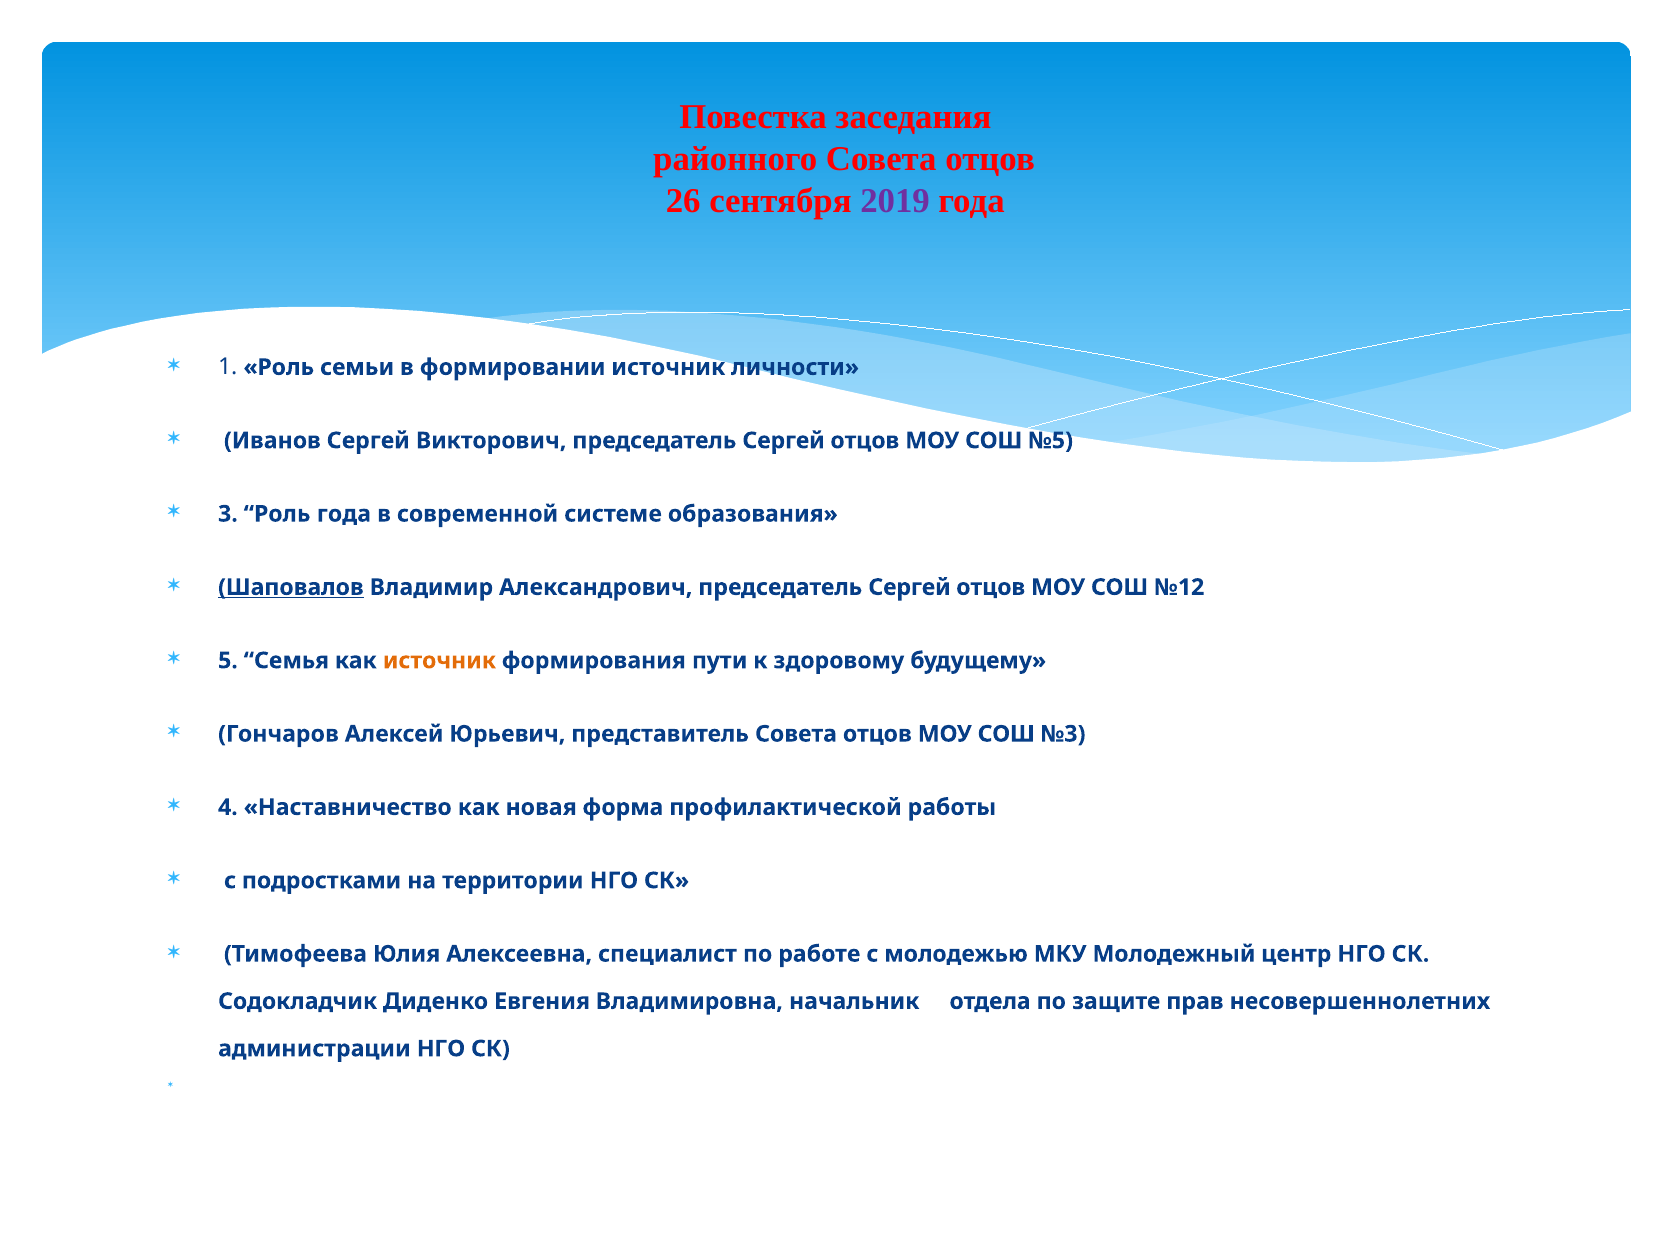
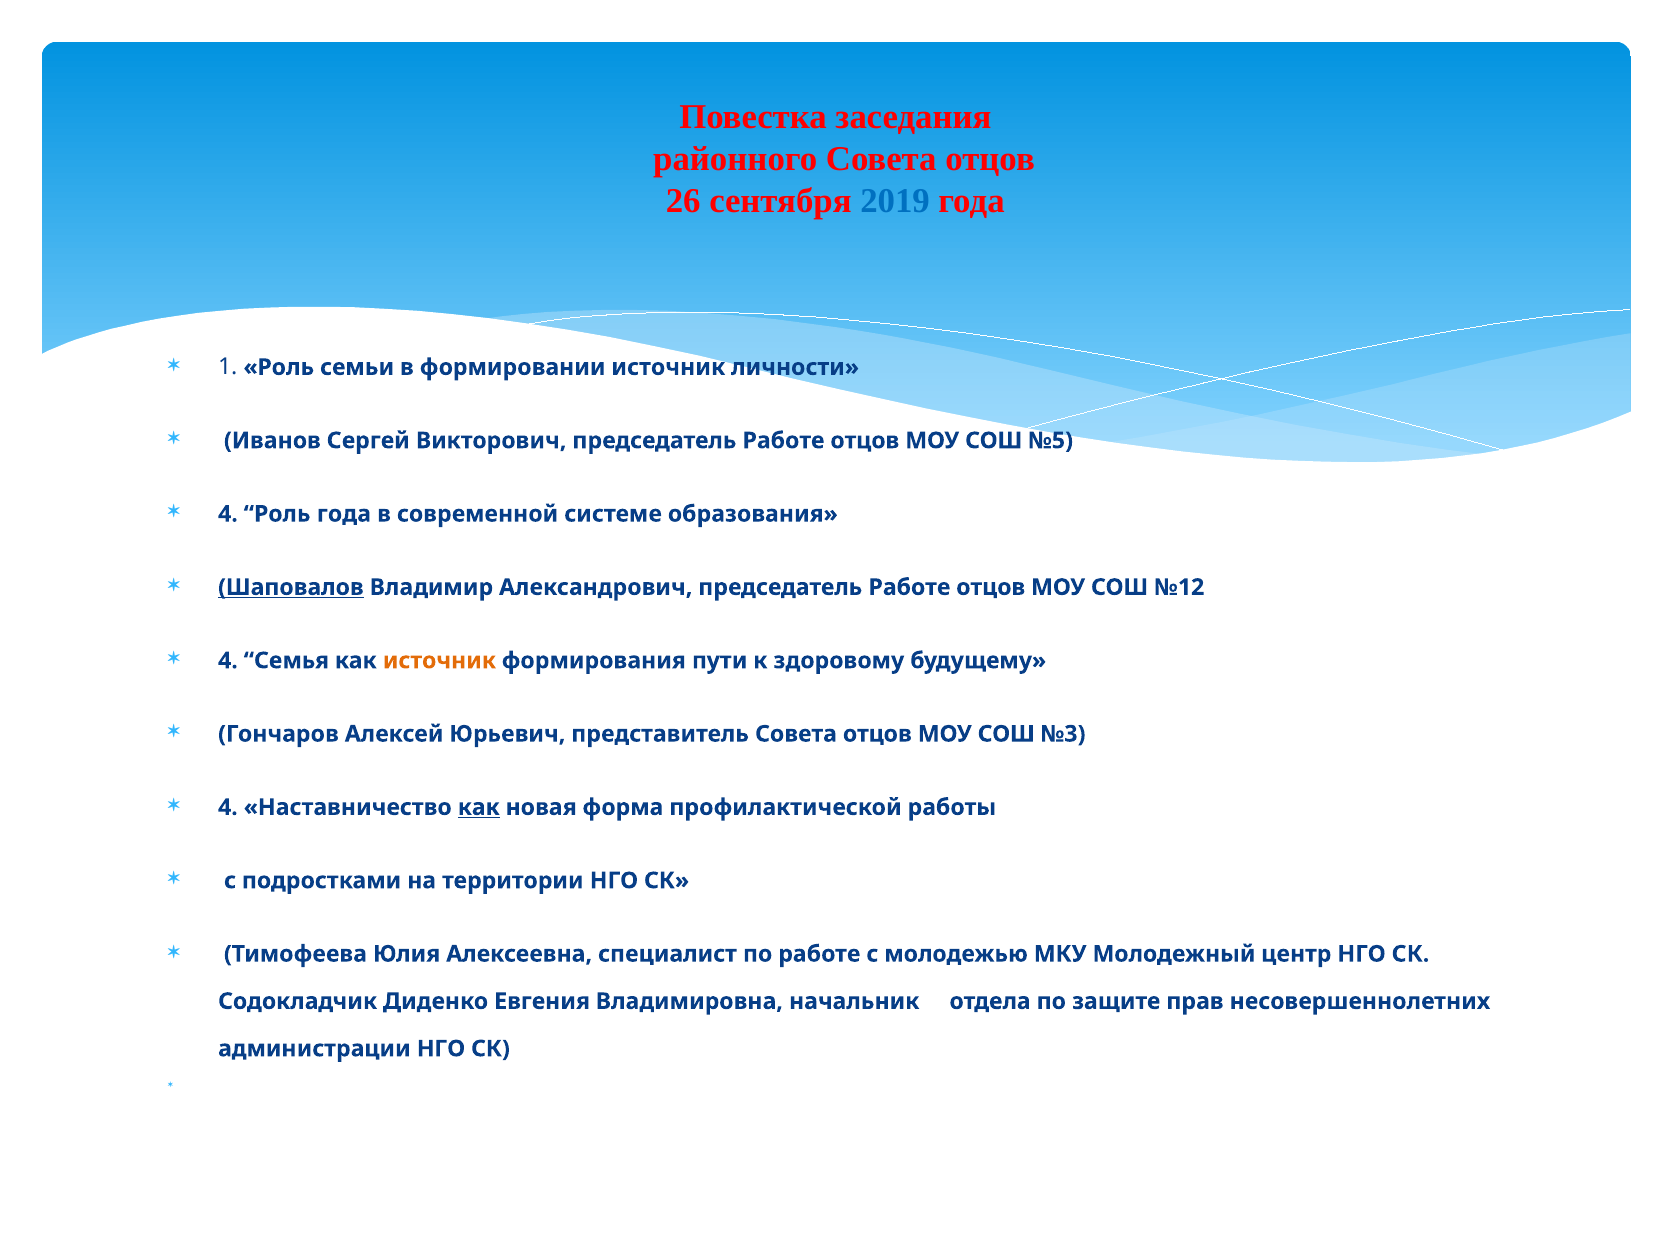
2019 colour: purple -> blue
Викторович председатель Сергей: Сергей -> Работе
3 at (228, 514): 3 -> 4
Александрович председатель Сергей: Сергей -> Работе
5 at (228, 661): 5 -> 4
как at (479, 807) underline: none -> present
